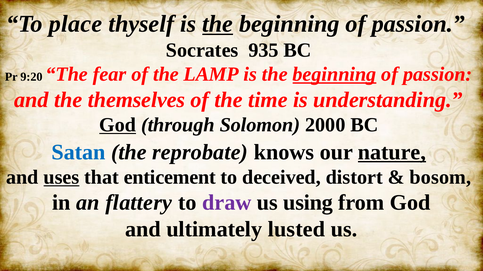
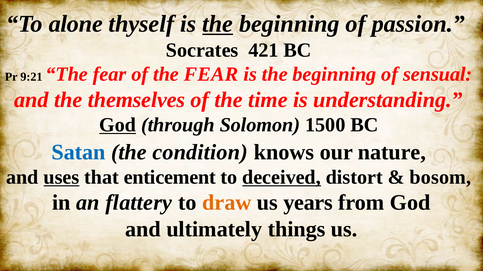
place: place -> alone
935: 935 -> 421
9:20: 9:20 -> 9:21
of the LAMP: LAMP -> FEAR
beginning at (334, 74) underline: present -> none
passion at (438, 74): passion -> sensual
2000: 2000 -> 1500
reprobate: reprobate -> condition
nature underline: present -> none
deceived underline: none -> present
draw colour: purple -> orange
using: using -> years
lusted: lusted -> things
